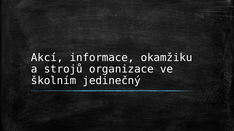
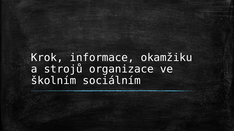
Akcí: Akcí -> Krok
jedinečný: jedinečný -> sociálním
